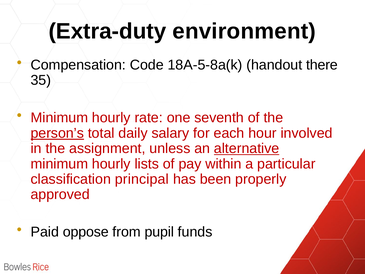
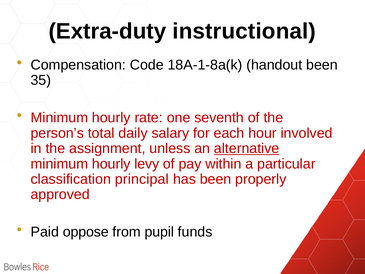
environment: environment -> instructional
18A-5-8a(k: 18A-5-8a(k -> 18A-1-8a(k
handout there: there -> been
person’s underline: present -> none
lists: lists -> levy
